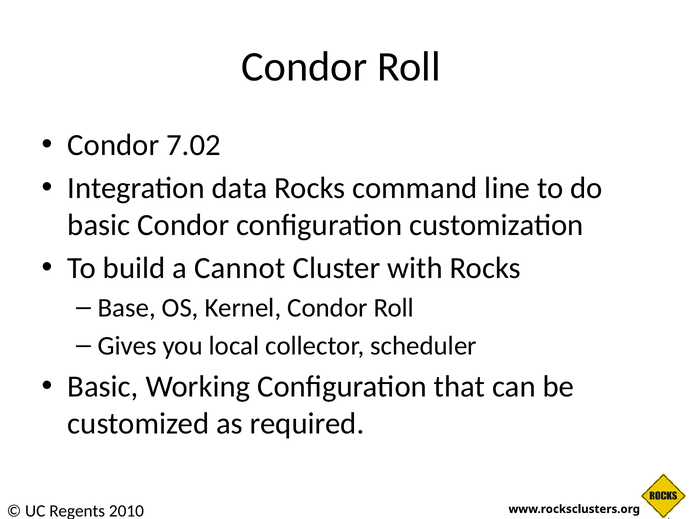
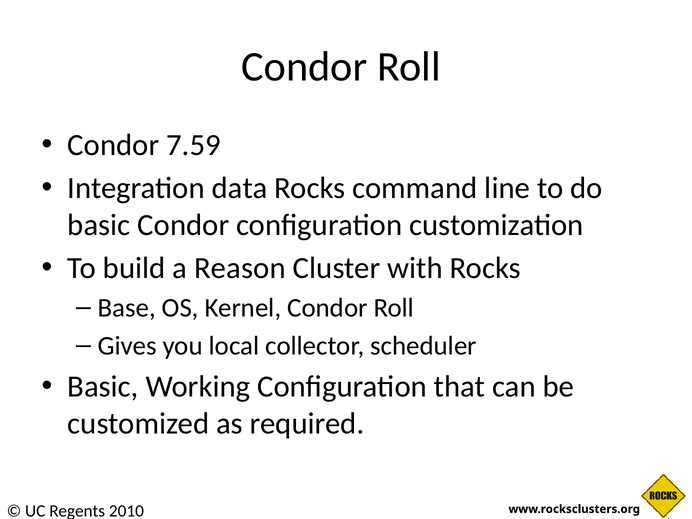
7.02: 7.02 -> 7.59
Cannot: Cannot -> Reason
